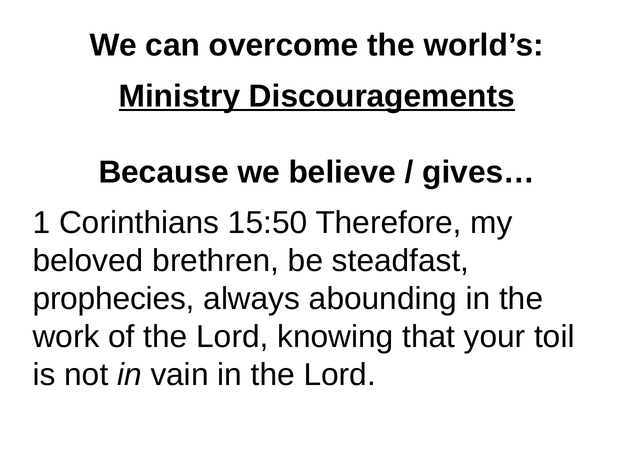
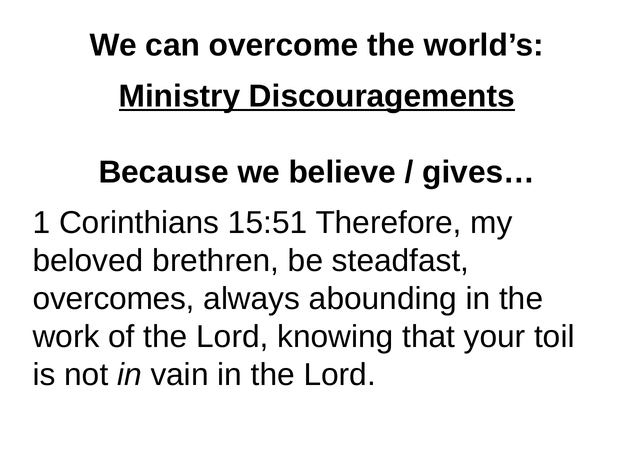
15:50: 15:50 -> 15:51
prophecies: prophecies -> overcomes
